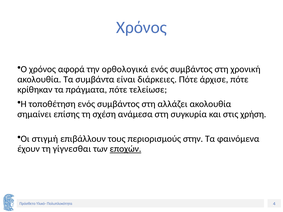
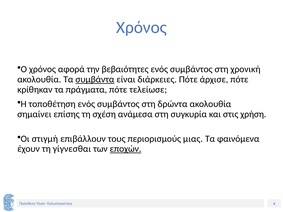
ορθολογικά: ορθολογικά -> βεβαιότητες
συμβάντα underline: none -> present
αλλάζει: αλλάζει -> δρώντα
στην: στην -> μιας
